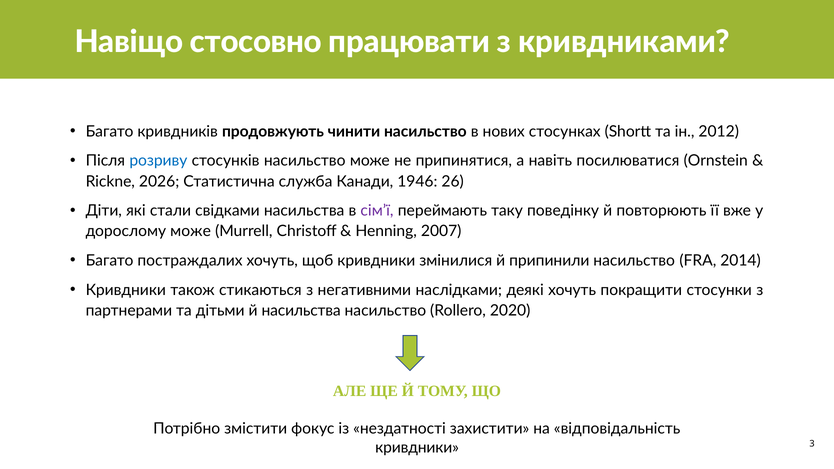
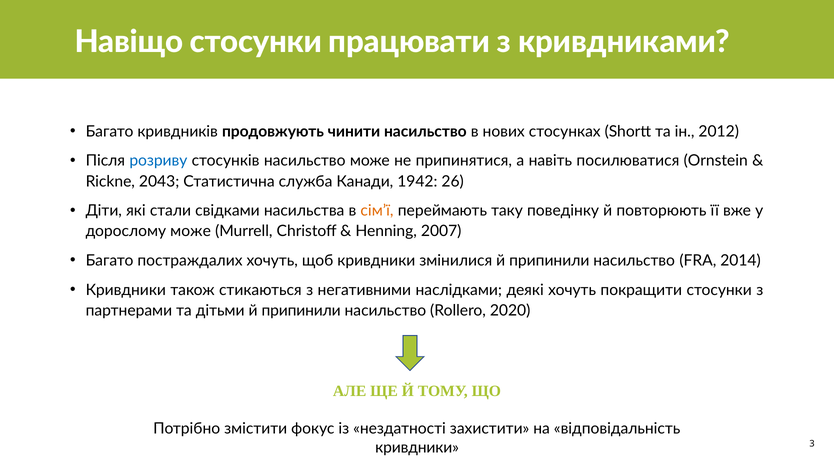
Навіщо стосовно: стосовно -> стосунки
2026: 2026 -> 2043
1946: 1946 -> 1942
сім’ї colour: purple -> orange
дітьми й насильства: насильства -> припинили
